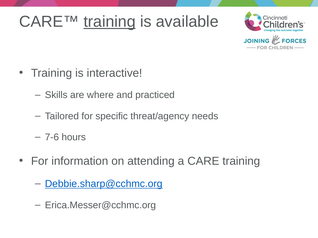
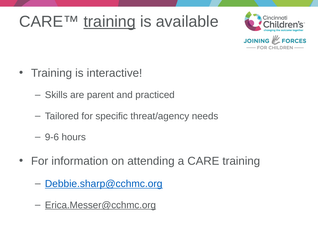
where: where -> parent
7-6: 7-6 -> 9-6
Erica.Messer@cchmc.org underline: none -> present
